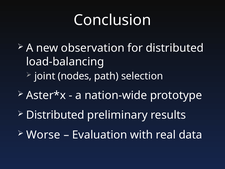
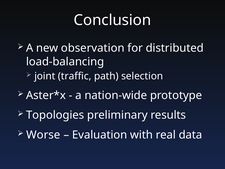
nodes: nodes -> traffic
Distributed at (55, 115): Distributed -> Topologies
